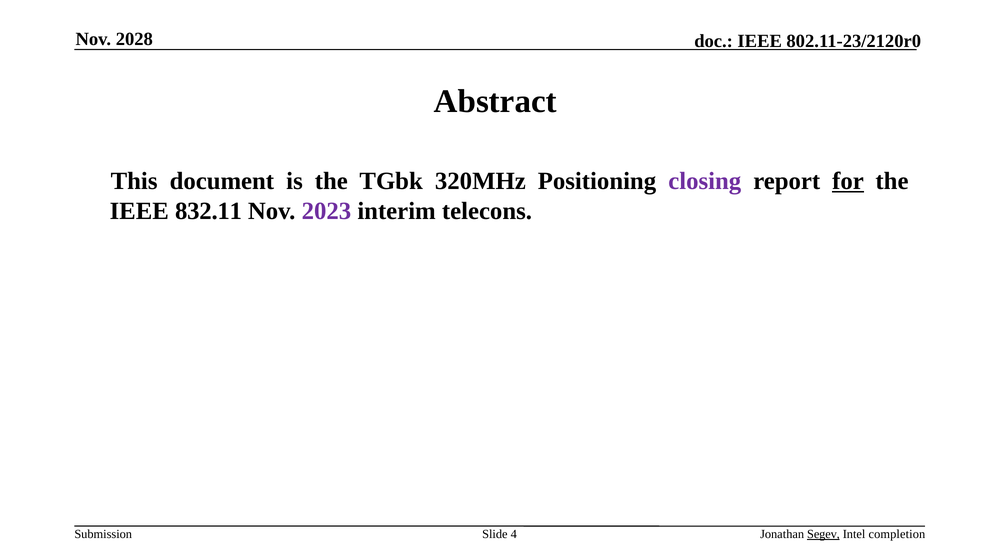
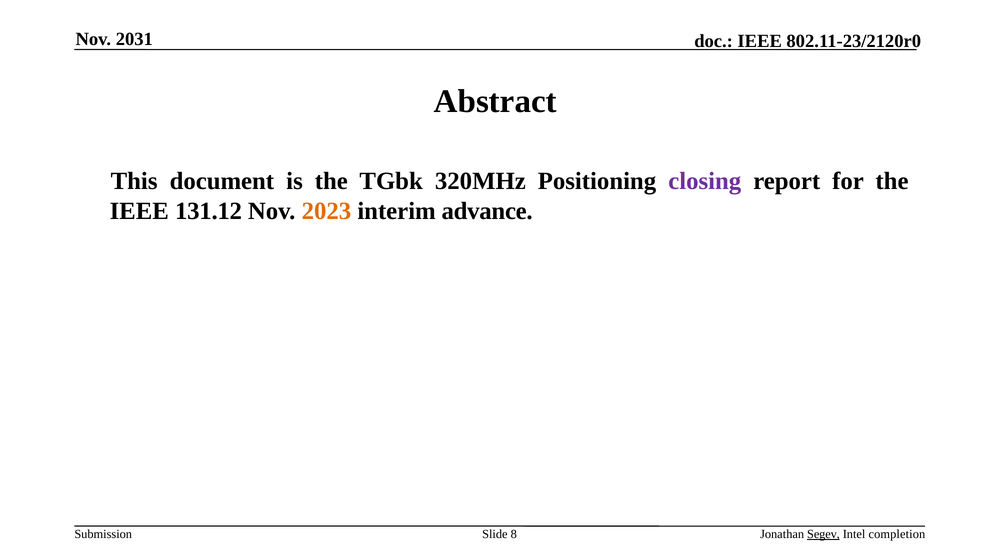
2028: 2028 -> 2031
for underline: present -> none
832.11: 832.11 -> 131.12
2023 colour: purple -> orange
telecons: telecons -> advance
4: 4 -> 8
